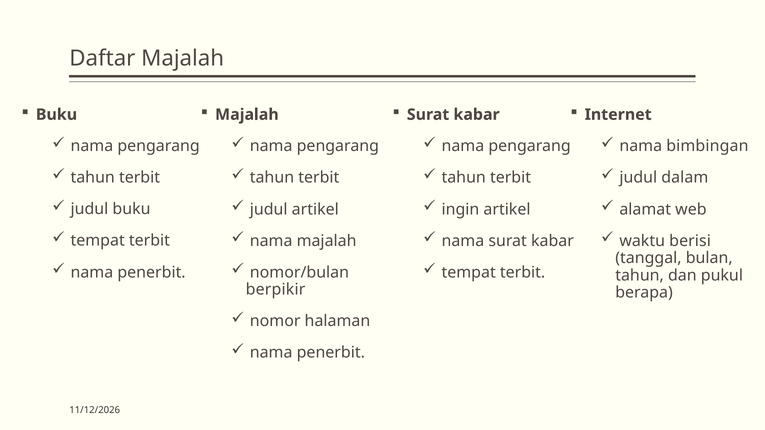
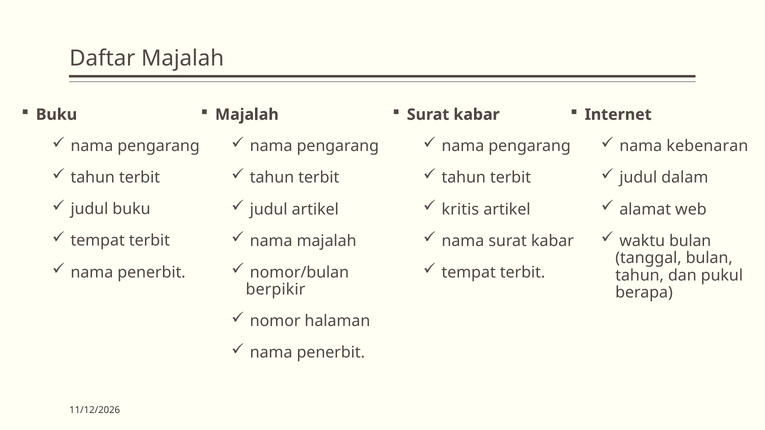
bimbingan: bimbingan -> kebenaran
ingin: ingin -> kritis
waktu berisi: berisi -> bulan
